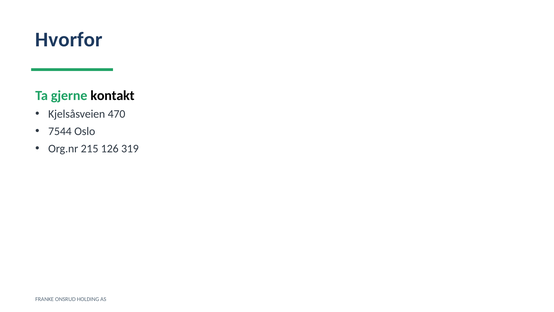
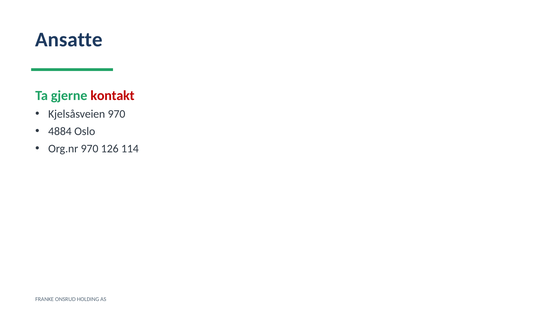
Hvorfor: Hvorfor -> Ansatte
kontakt colour: black -> red
Kjelsåsveien 470: 470 -> 970
7544: 7544 -> 4884
Org.nr 215: 215 -> 970
319: 319 -> 114
